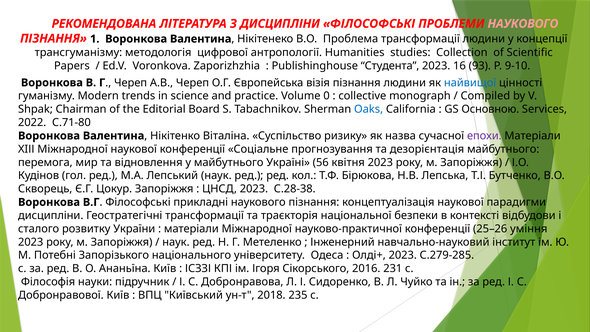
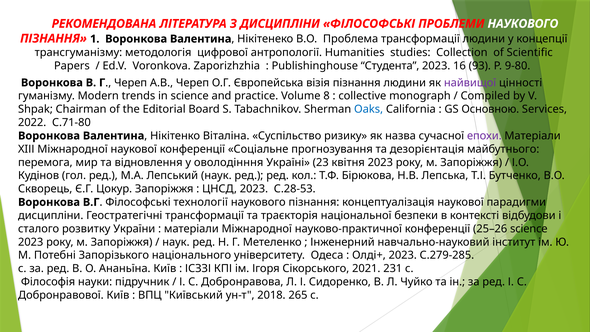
НАУКОВОГО at (523, 24) colour: pink -> white
9-10: 9-10 -> 9-80
найвищої colour: blue -> purple
0: 0 -> 8
у майбутнього: майбутнього -> оволодінння
56: 56 -> 23
С.28-38: С.28-38 -> С.28-53
прикладні: прикладні -> технології
25–26 уміння: уміння -> science
2016: 2016 -> 2021
235: 235 -> 265
